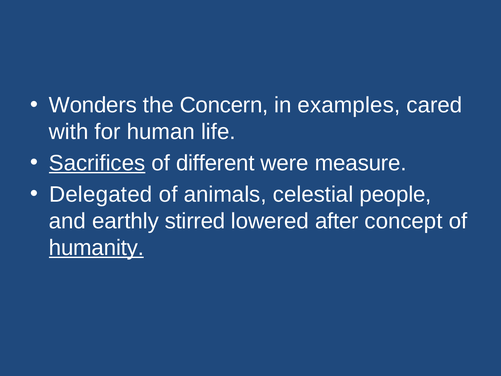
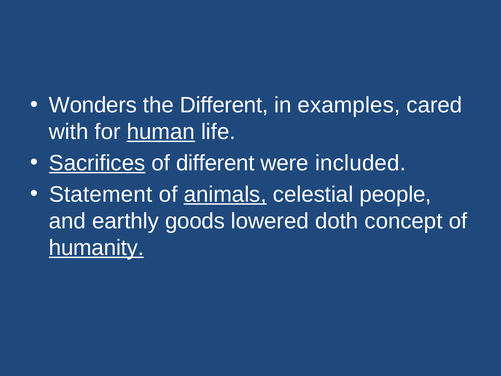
the Concern: Concern -> Different
human underline: none -> present
measure: measure -> included
Delegated: Delegated -> Statement
animals underline: none -> present
stirred: stirred -> goods
after: after -> doth
